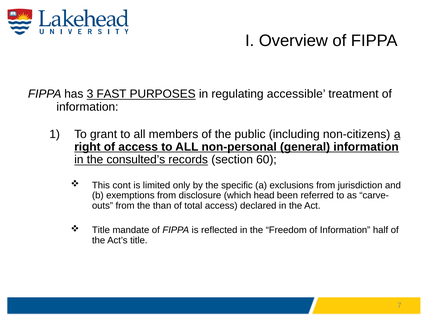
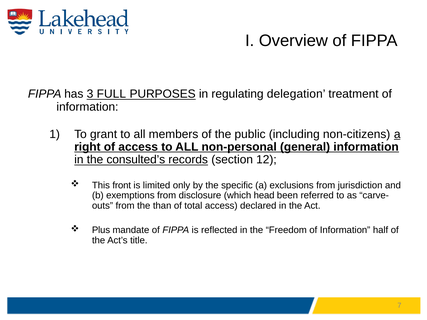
FAST: FAST -> FULL
accessible: accessible -> delegation
60: 60 -> 12
cont: cont -> front
Title at (101, 230): Title -> Plus
